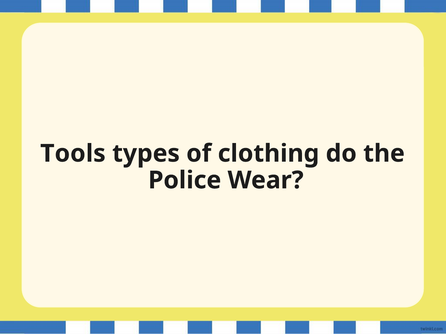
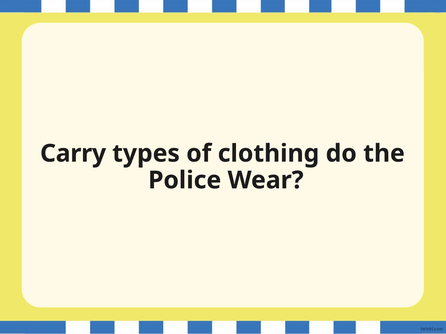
Tools: Tools -> Carry
